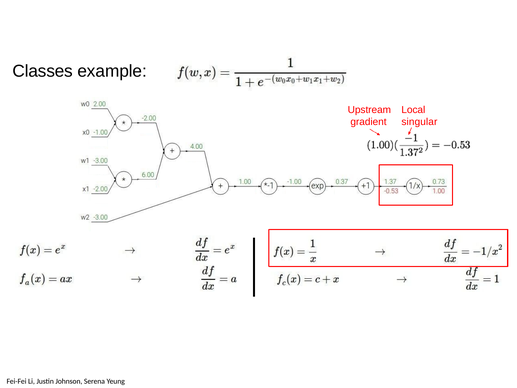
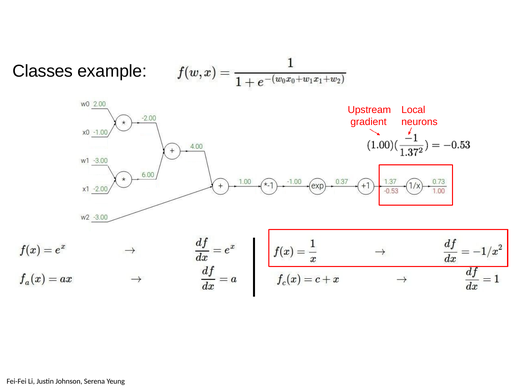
singular: singular -> neurons
